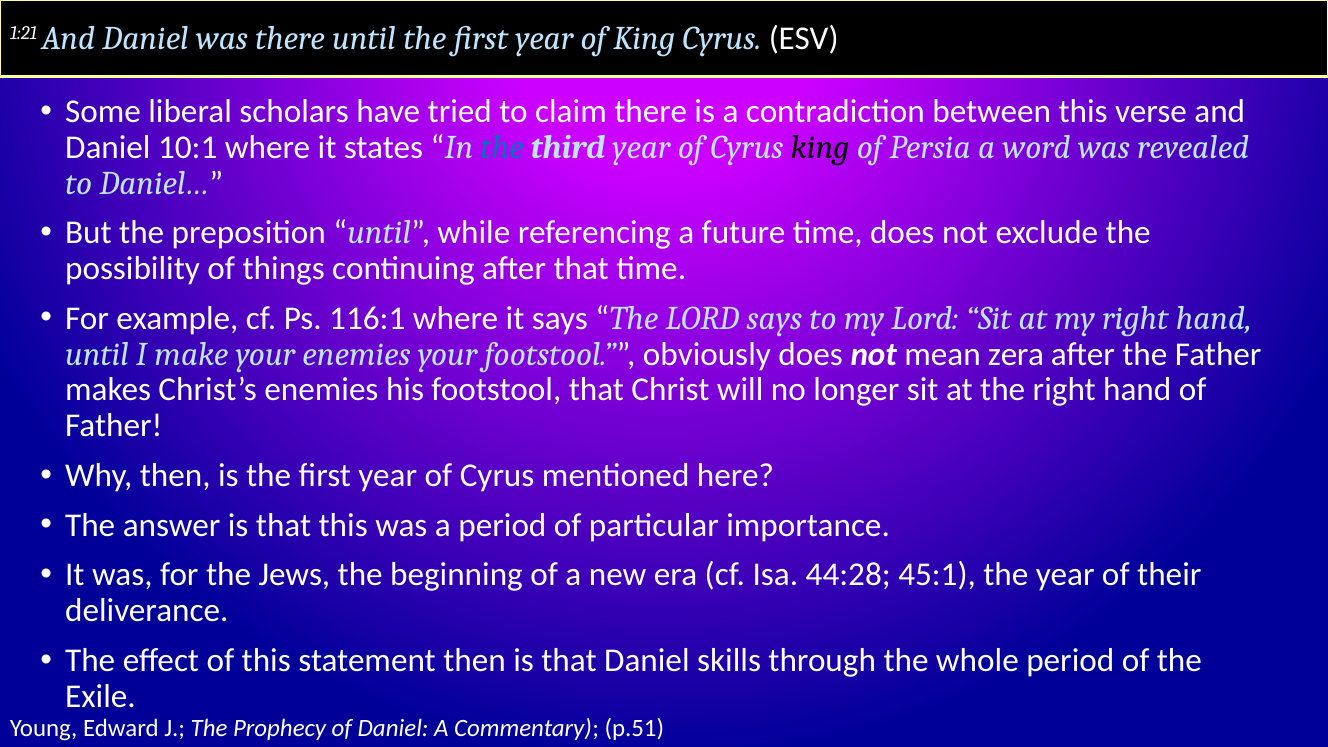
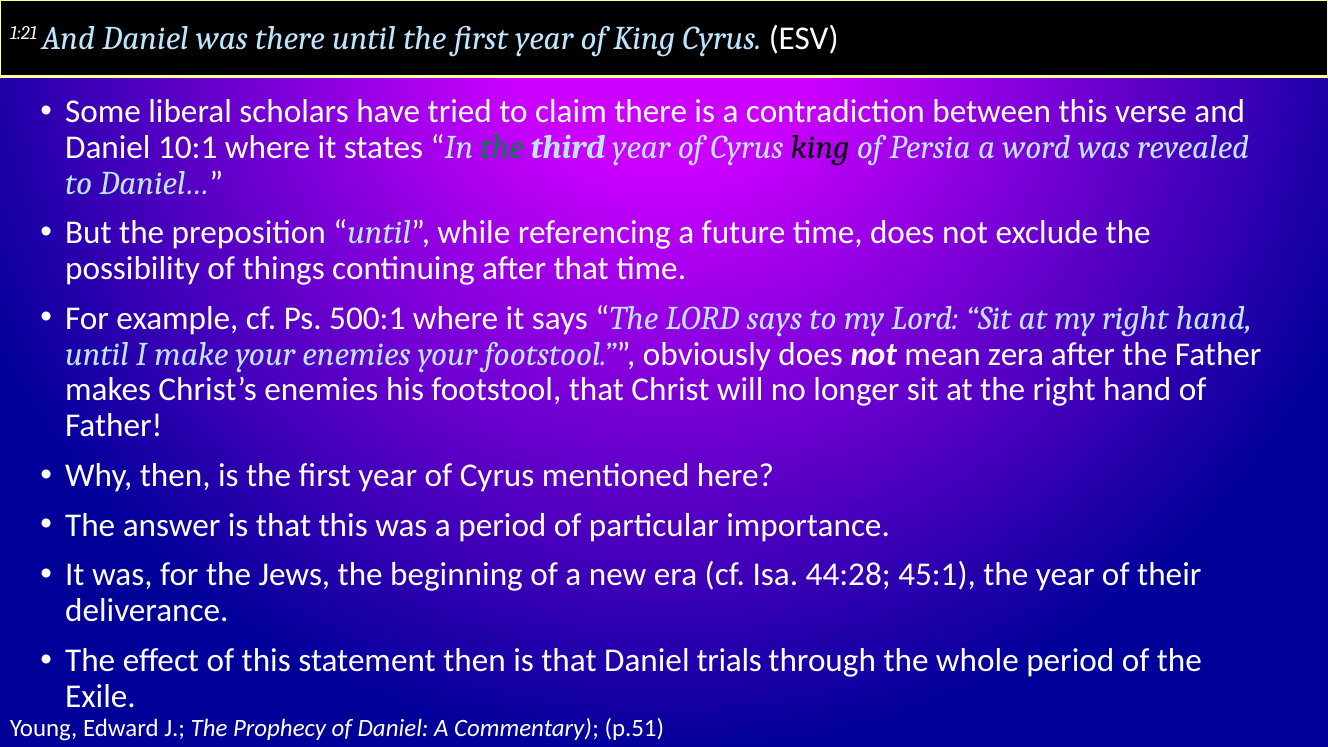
the at (502, 147) colour: blue -> green
116:1: 116:1 -> 500:1
skills: skills -> trials
